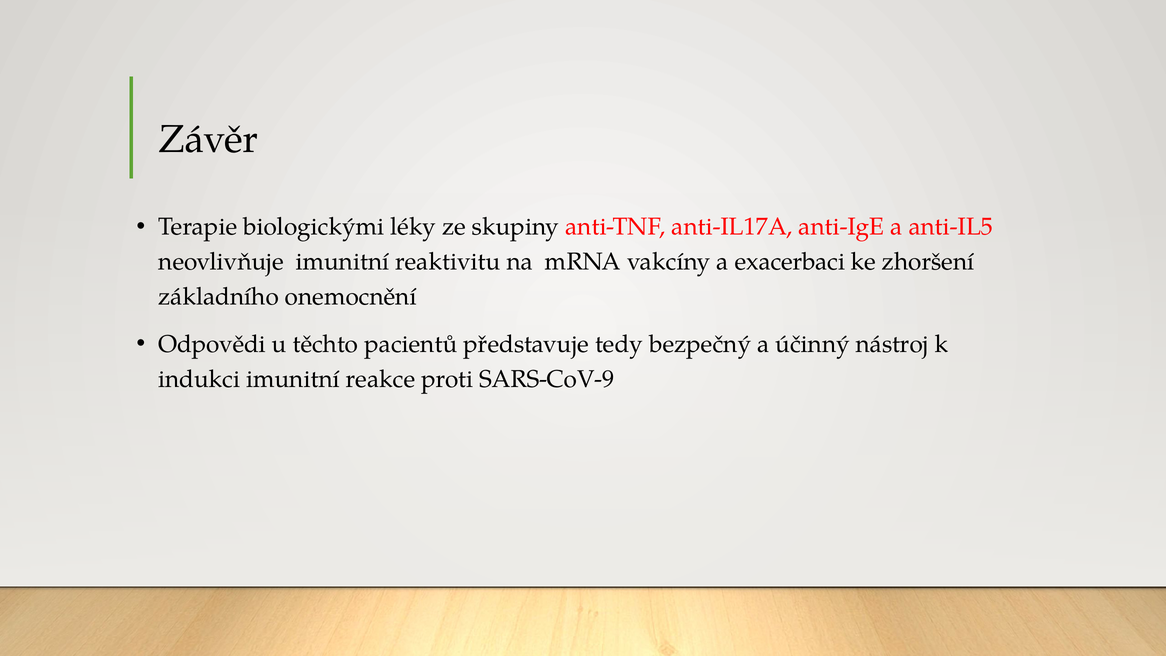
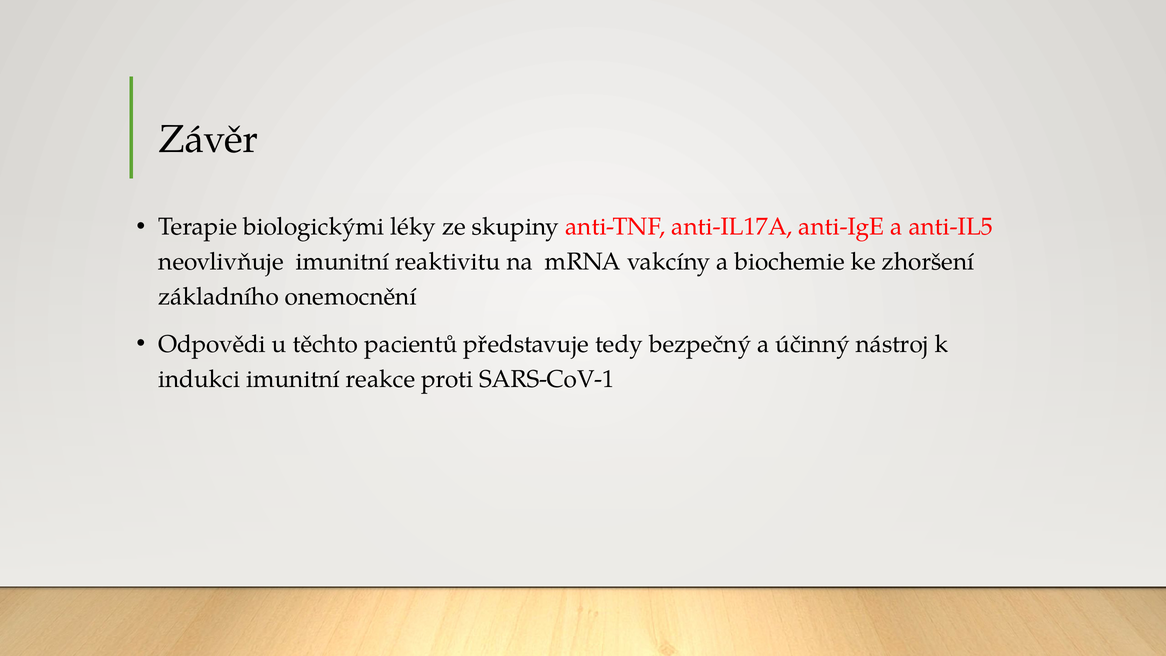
exacerbaci: exacerbaci -> biochemie
SARS-CoV-9: SARS-CoV-9 -> SARS-CoV-1
